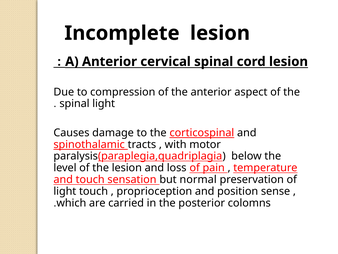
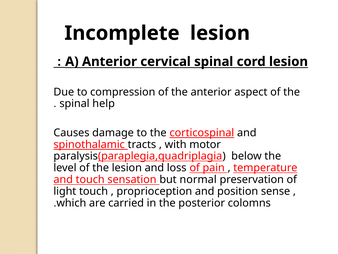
spinal light: light -> help
